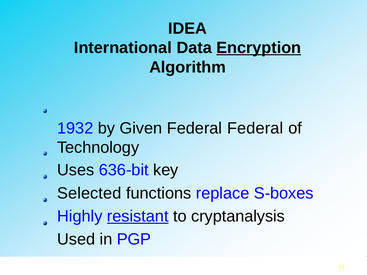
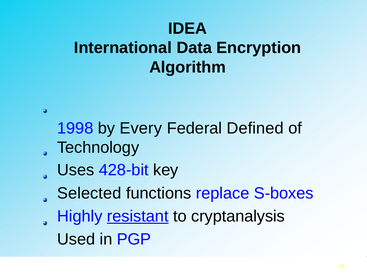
Encryption underline: present -> none
1932: 1932 -> 1998
Given: Given -> Every
Federal Federal: Federal -> Defined
636-bit: 636-bit -> 428-bit
